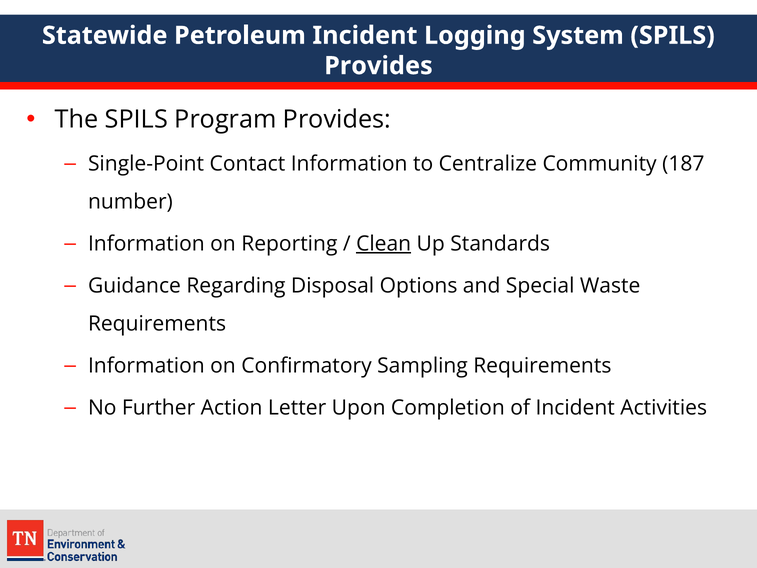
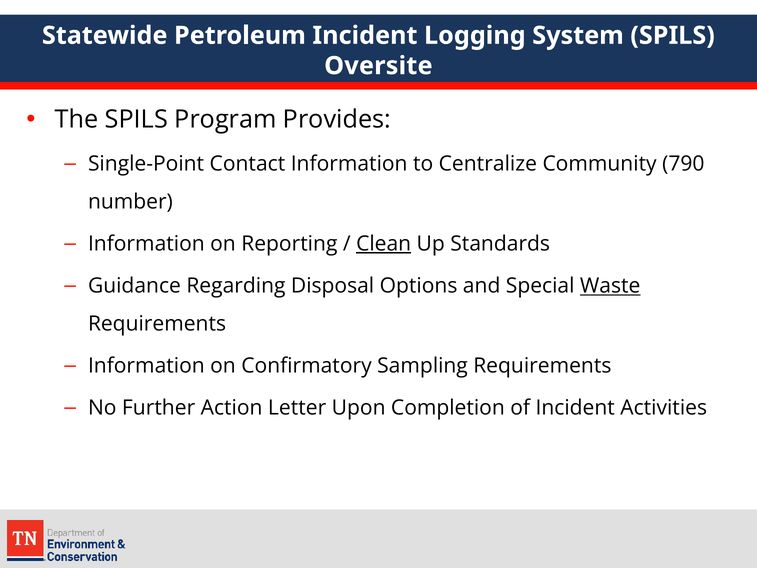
Provides at (378, 66): Provides -> Oversite
187: 187 -> 790
Waste underline: none -> present
